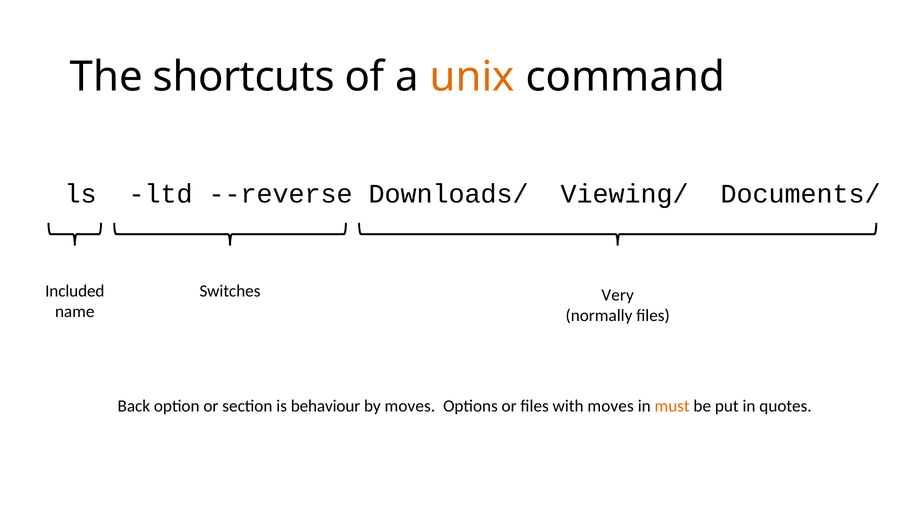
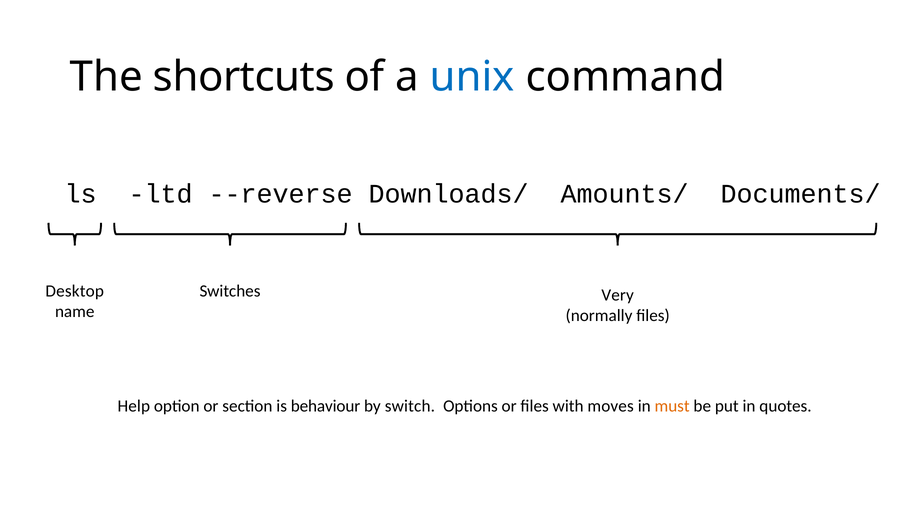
unix colour: orange -> blue
Viewing/: Viewing/ -> Amounts/
Included: Included -> Desktop
Back: Back -> Help
by moves: moves -> switch
